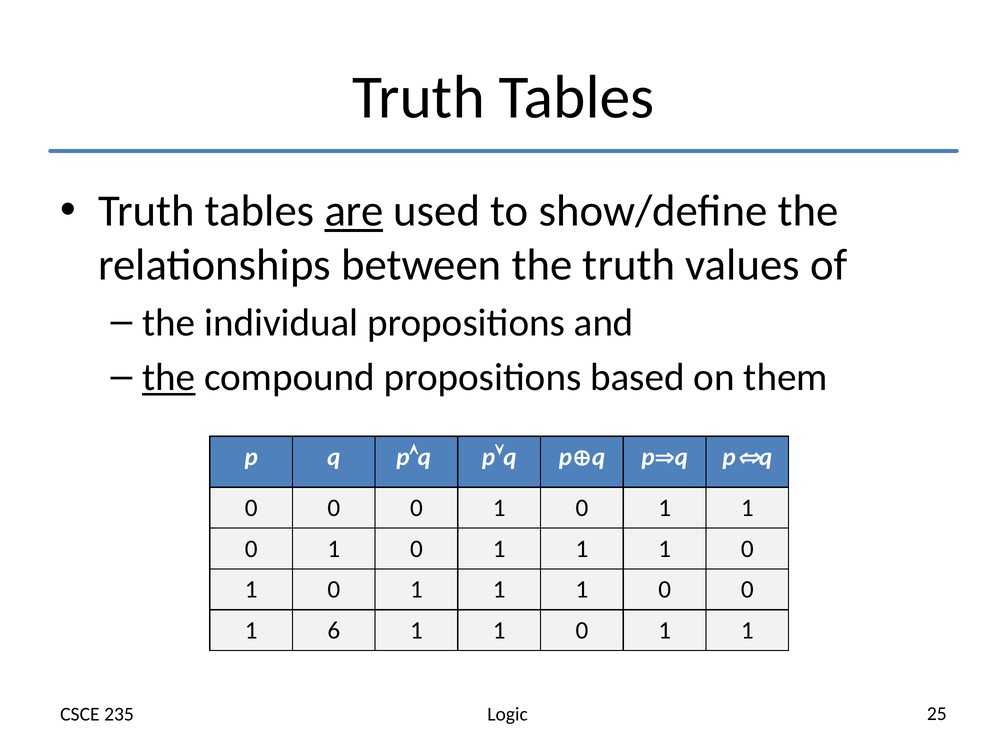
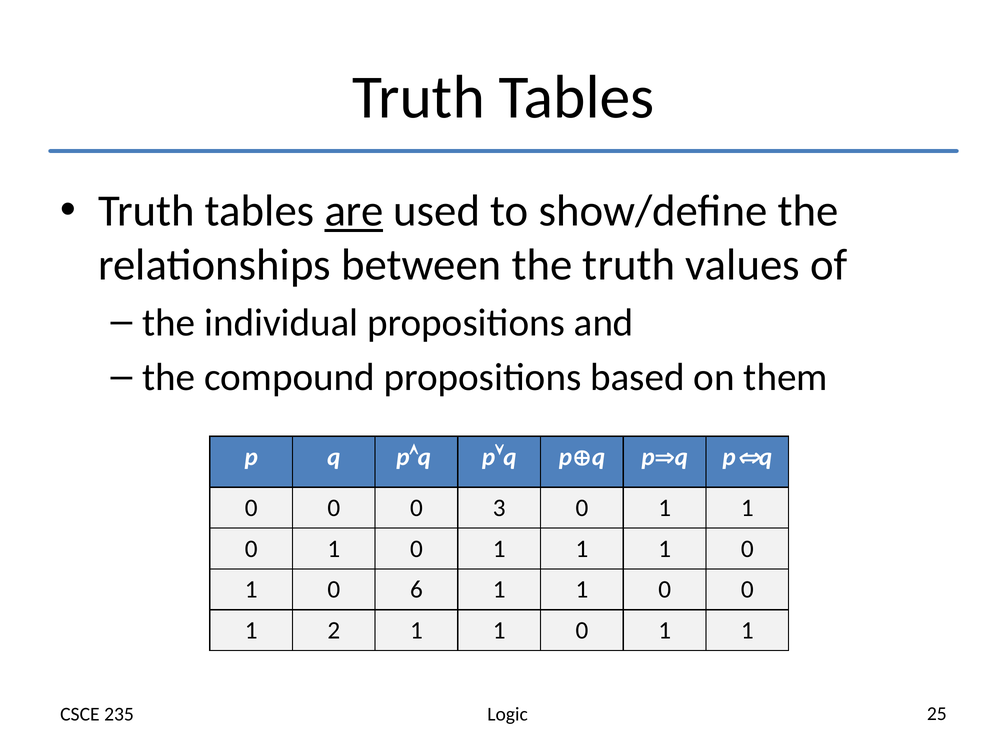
the at (169, 378) underline: present -> none
0 0 0 1: 1 -> 3
1 at (416, 590): 1 -> 6
6: 6 -> 2
